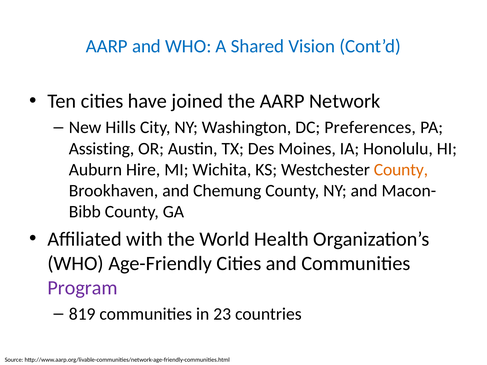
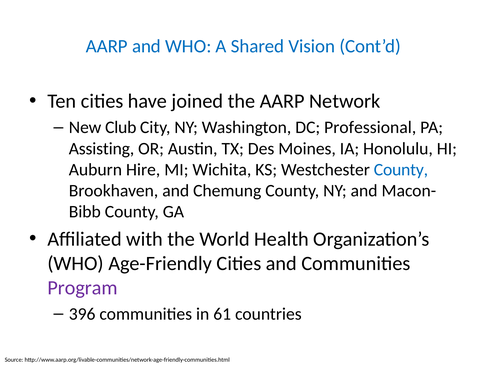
Hills: Hills -> Club
Preferences: Preferences -> Professional
County at (401, 170) colour: orange -> blue
819: 819 -> 396
23: 23 -> 61
